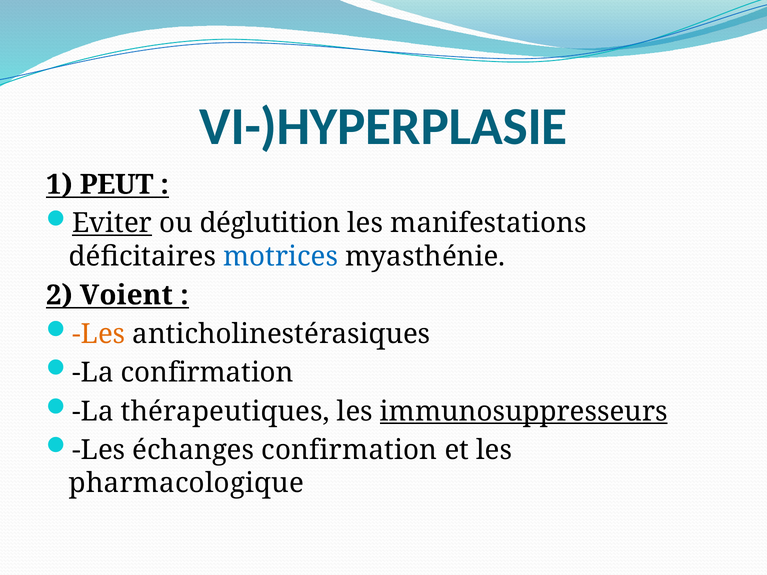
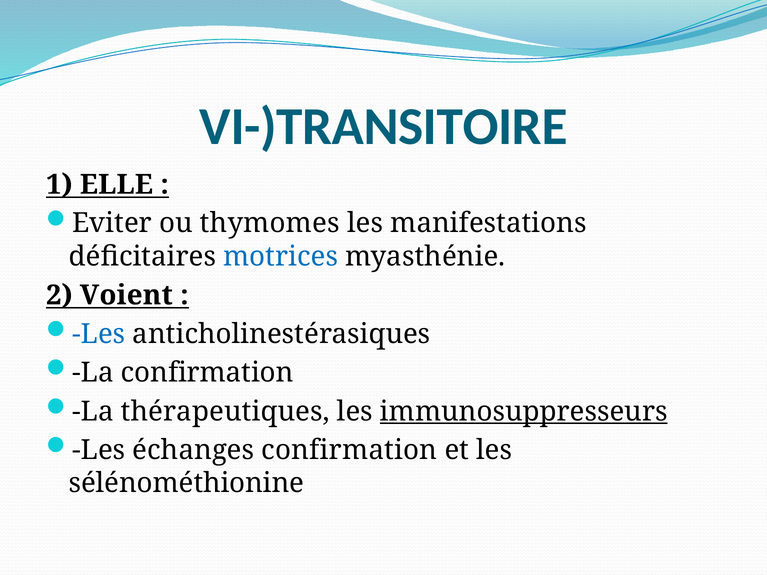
VI-)HYPERPLASIE: VI-)HYPERPLASIE -> VI-)TRANSITOIRE
PEUT: PEUT -> ELLE
Eviter underline: present -> none
déglutition: déglutition -> thymomes
Les at (99, 334) colour: orange -> blue
pharmacologique: pharmacologique -> sélénométhionine
